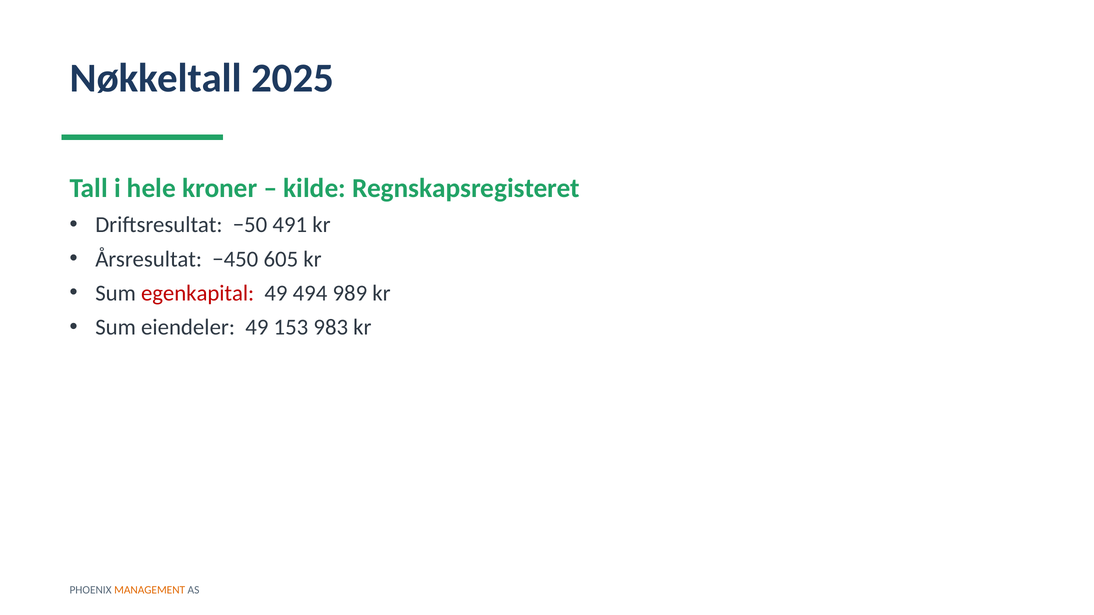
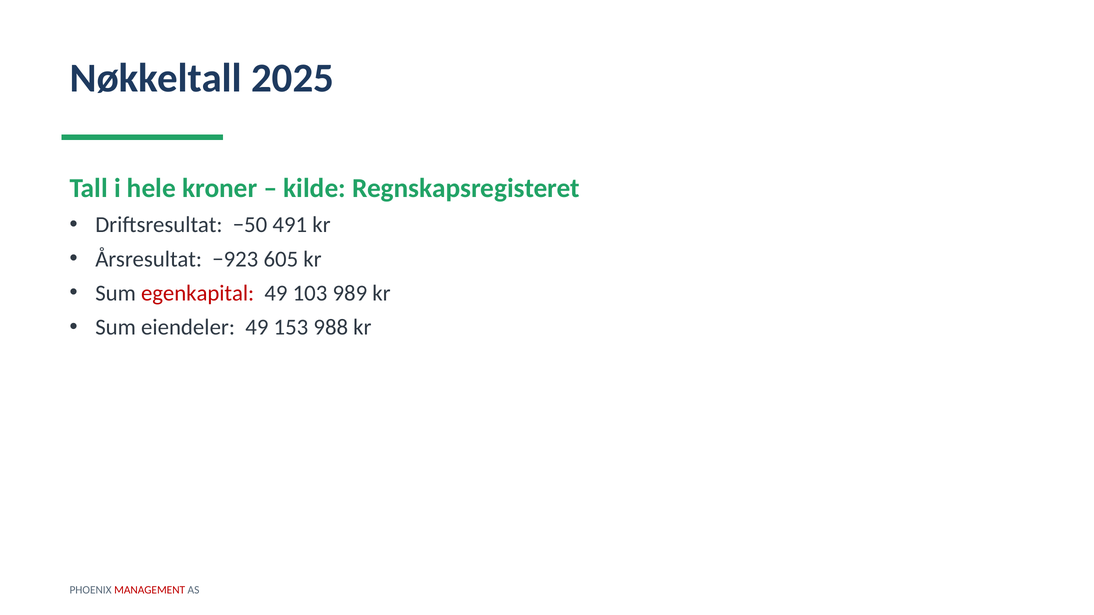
−450: −450 -> −923
494: 494 -> 103
983: 983 -> 988
MANAGEMENT colour: orange -> red
